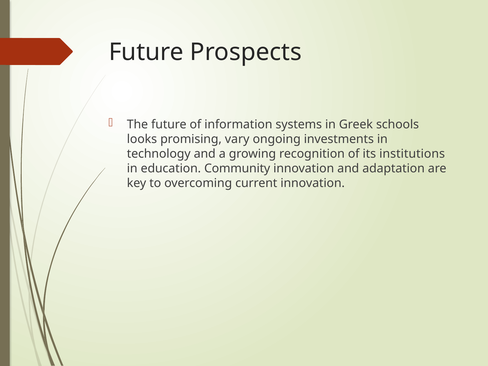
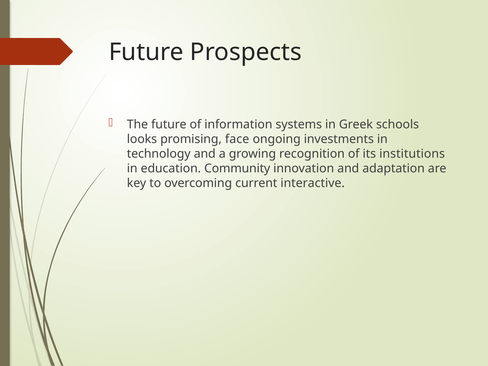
vary: vary -> face
current innovation: innovation -> interactive
